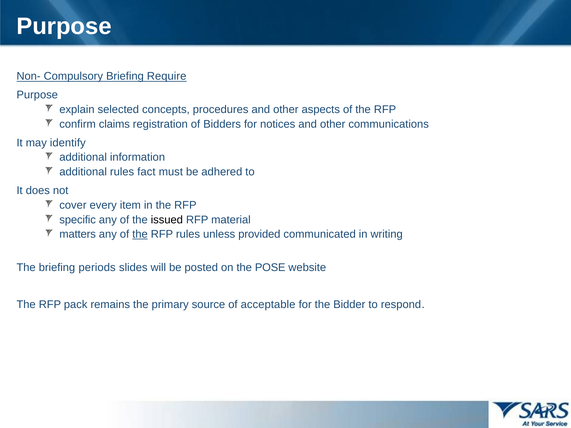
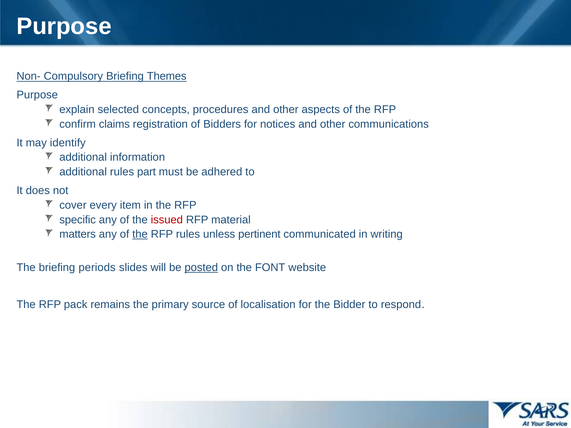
Require: Require -> Themes
fact: fact -> part
issued colour: black -> red
provided: provided -> pertinent
posted underline: none -> present
POSE: POSE -> FONT
acceptable: acceptable -> localisation
